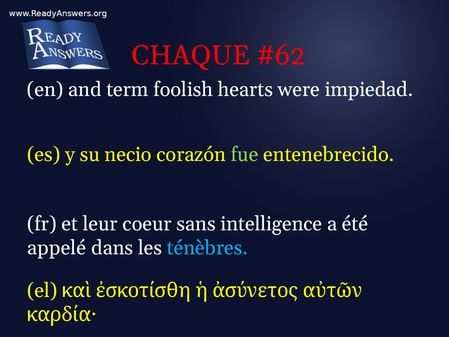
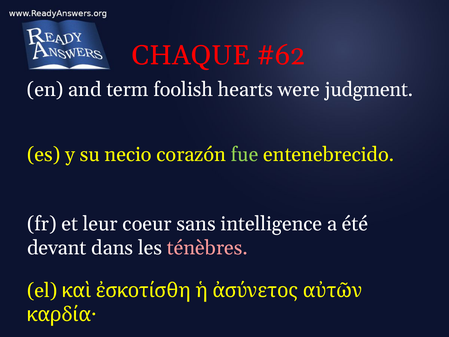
impiedad: impiedad -> judgment
appelé: appelé -> devant
ténèbres colour: light blue -> pink
